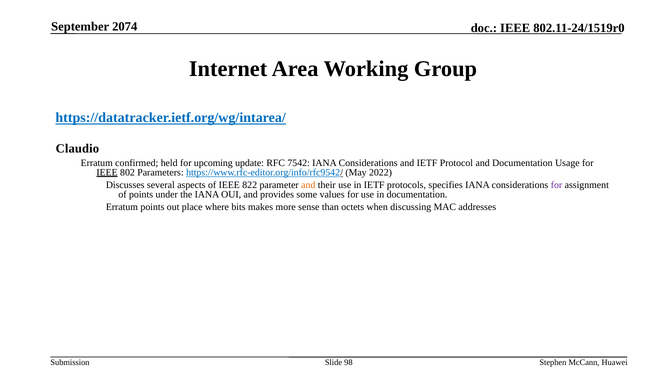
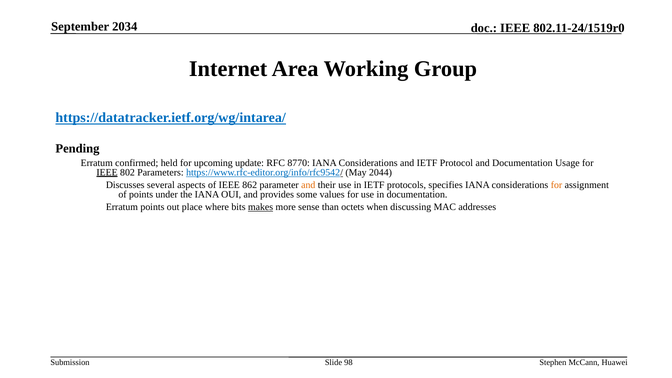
2074: 2074 -> 2034
Claudio: Claudio -> Pending
7542: 7542 -> 8770
2022: 2022 -> 2044
822: 822 -> 862
for at (557, 185) colour: purple -> orange
makes underline: none -> present
